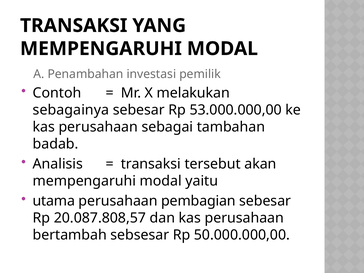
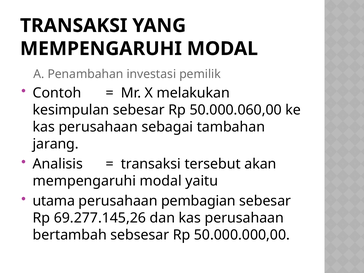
sebagainya: sebagainya -> kesimpulan
53.000.000,00: 53.000.000,00 -> 50.000.060,00
badab: badab -> jarang
20.087.808,57: 20.087.808,57 -> 69.277.145,26
